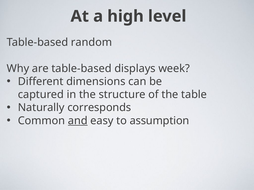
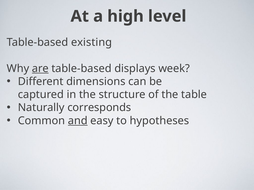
random: random -> existing
are underline: none -> present
assumption: assumption -> hypotheses
